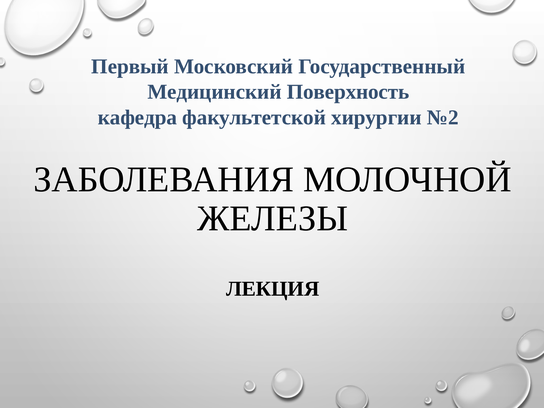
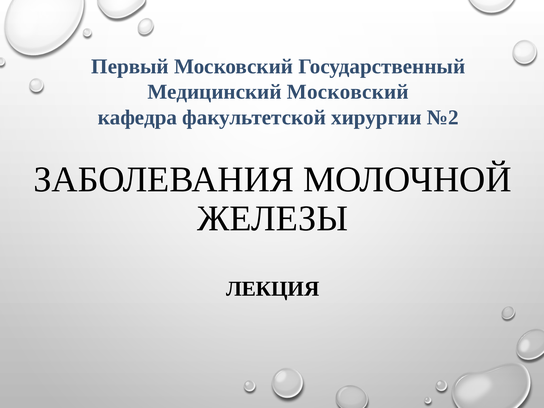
Медицинский Поверхность: Поверхность -> Московский
